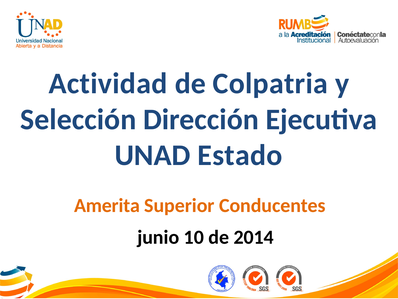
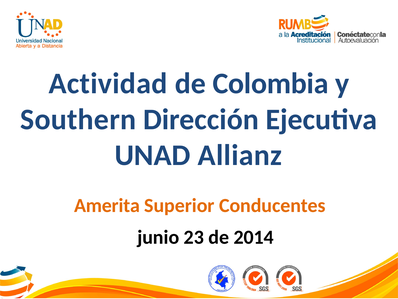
Colpatria: Colpatria -> Colombia
Selección: Selección -> Southern
Estado: Estado -> Allianz
10: 10 -> 23
